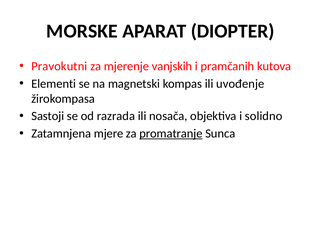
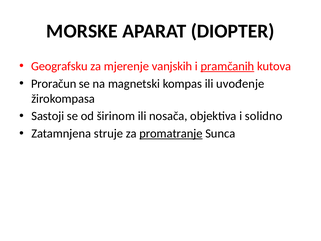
Pravokutni: Pravokutni -> Geografsku
pramčanih underline: none -> present
Elementi: Elementi -> Proračun
razrada: razrada -> širinom
mjere: mjere -> struje
